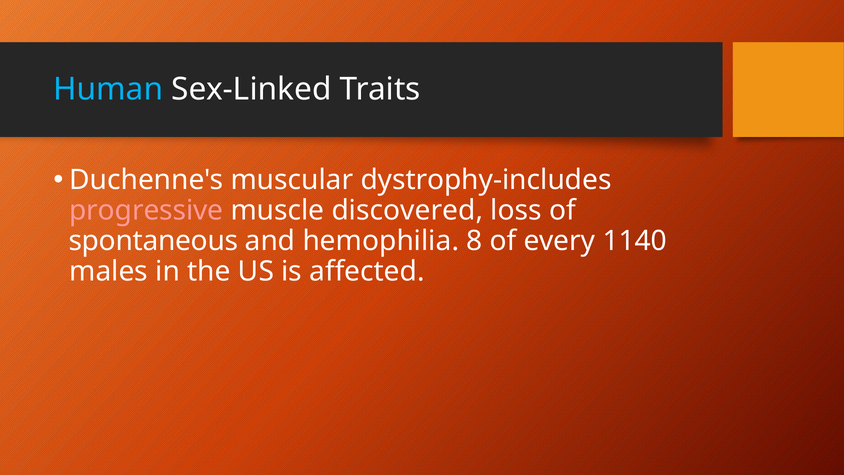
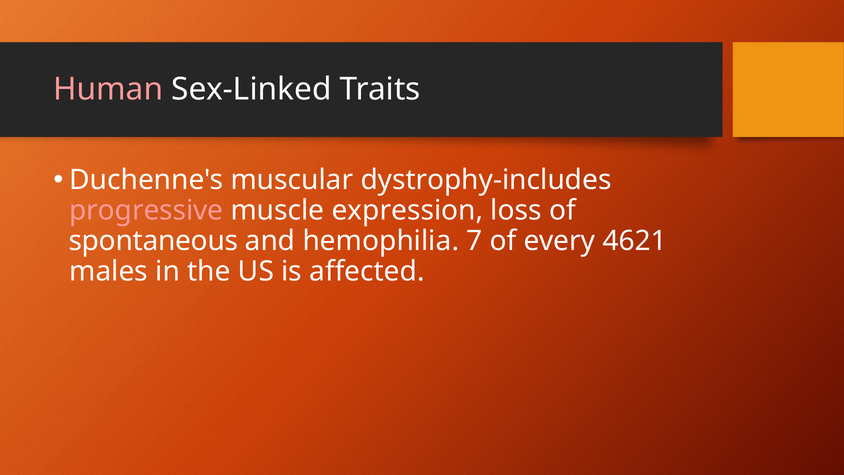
Human colour: light blue -> pink
discovered: discovered -> expression
8: 8 -> 7
1140: 1140 -> 4621
